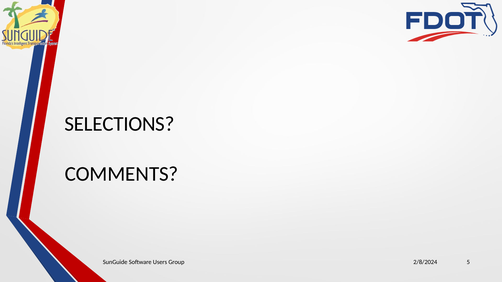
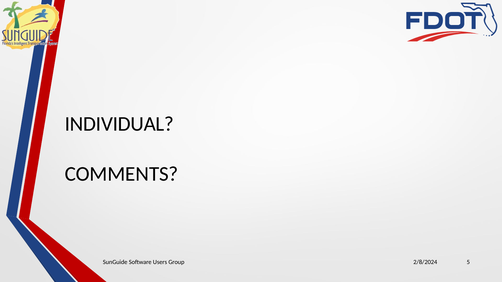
SELECTIONS: SELECTIONS -> INDIVIDUAL
